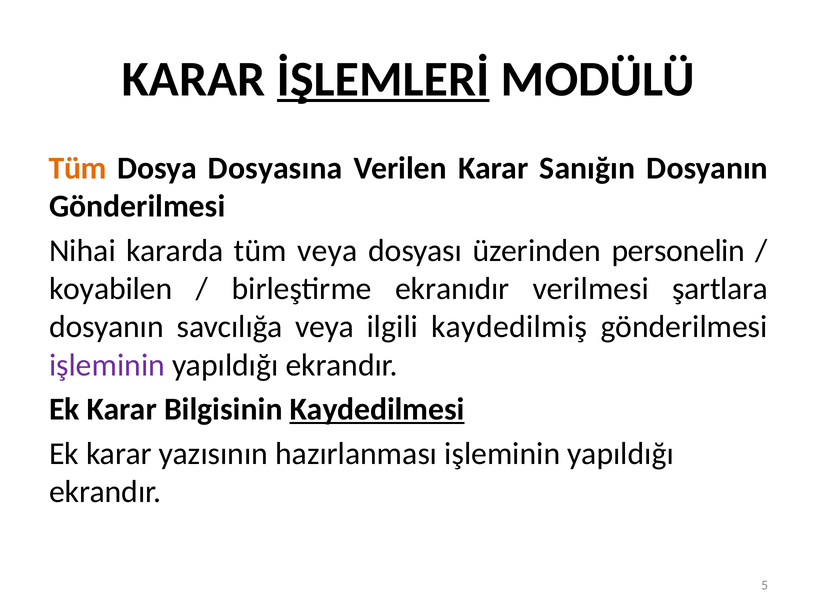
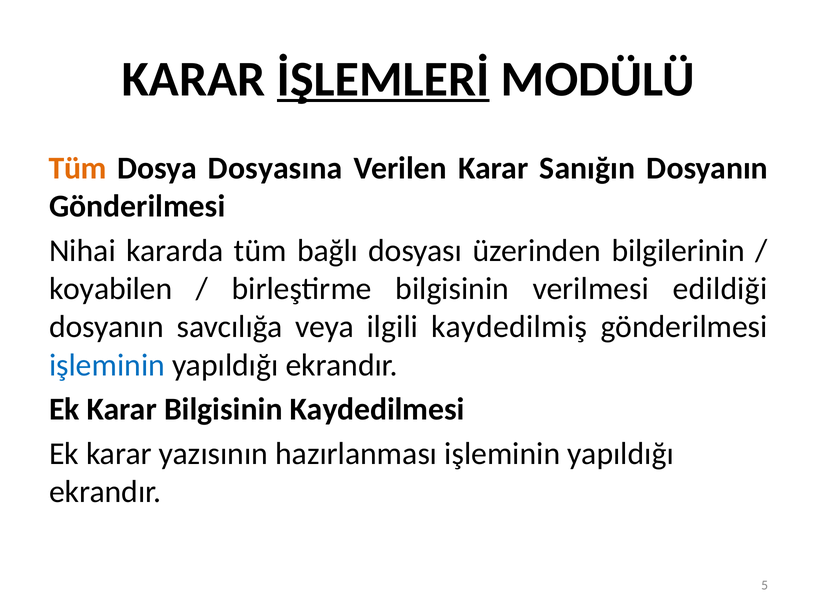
tüm veya: veya -> bağlı
personelin: personelin -> bilgilerinin
birleştirme ekranıdır: ekranıdır -> bilgisinin
şartlara: şartlara -> edildiği
işleminin at (107, 365) colour: purple -> blue
Kaydedilmesi underline: present -> none
